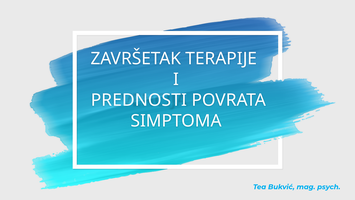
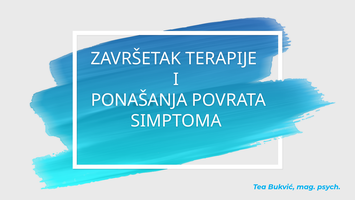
PREDNOSTI: PREDNOSTI -> PONAŠANJA
